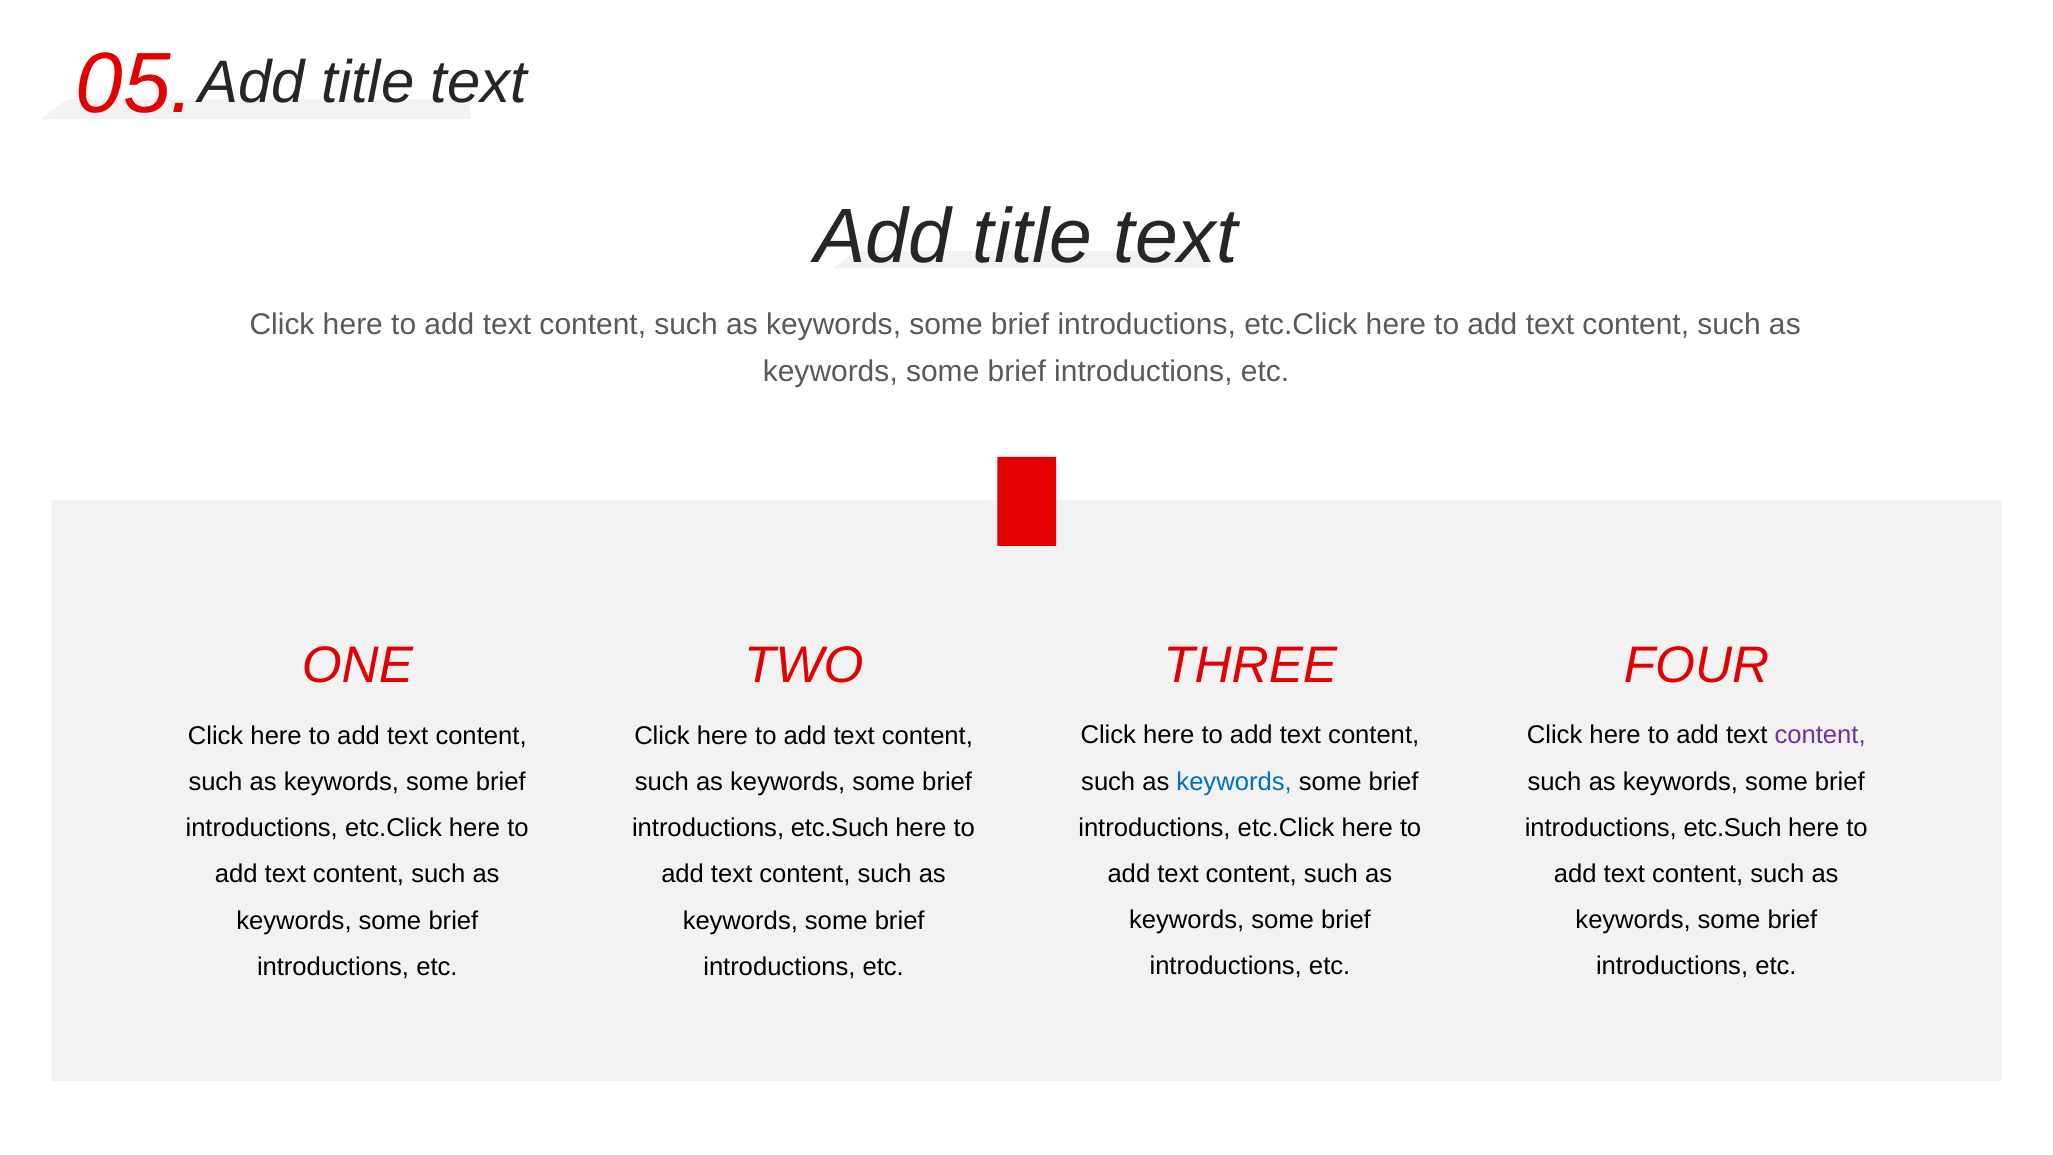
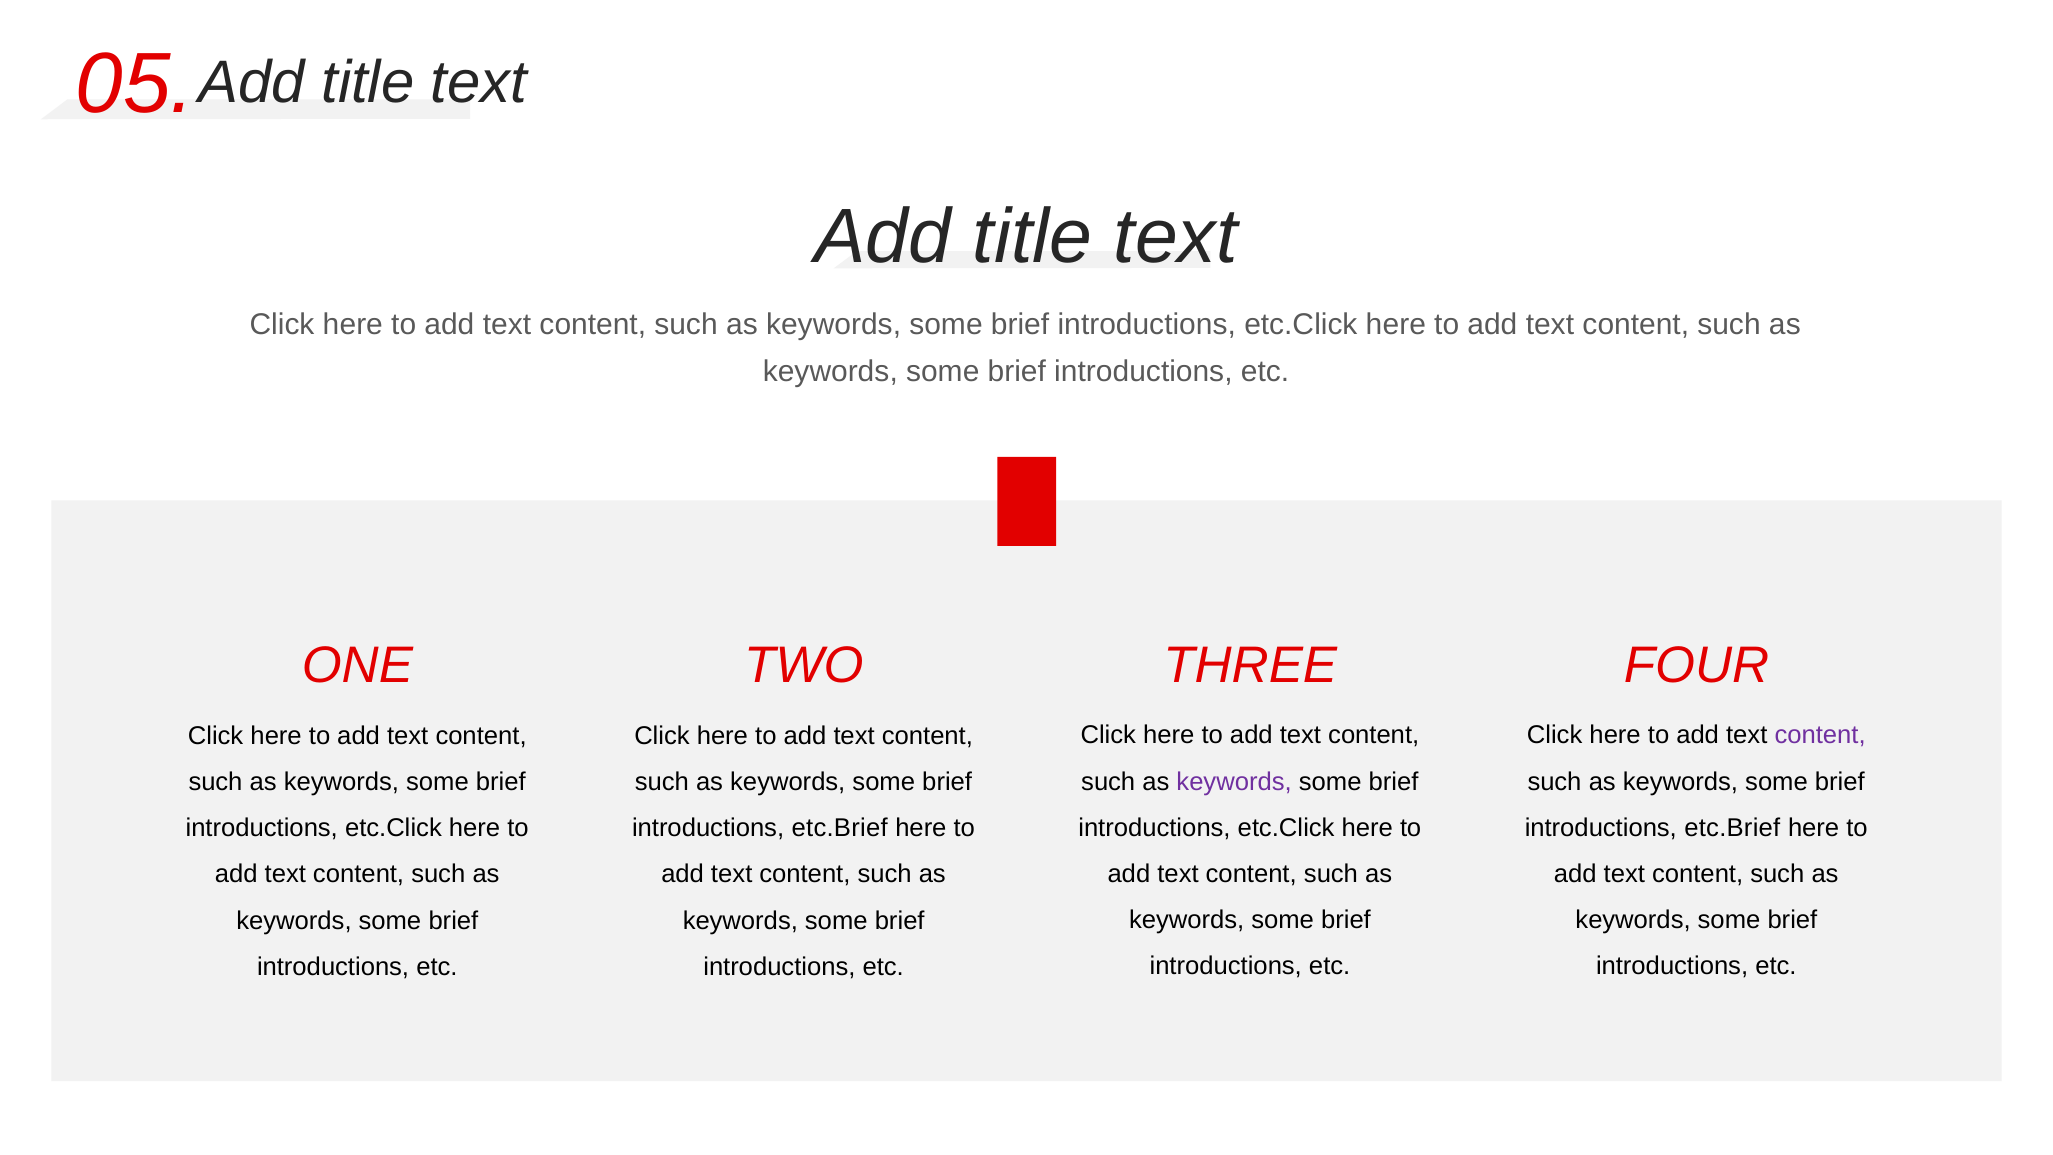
keywords at (1234, 782) colour: blue -> purple
etc.Such at (1733, 828): etc.Such -> etc.Brief
etc.Such at (840, 828): etc.Such -> etc.Brief
